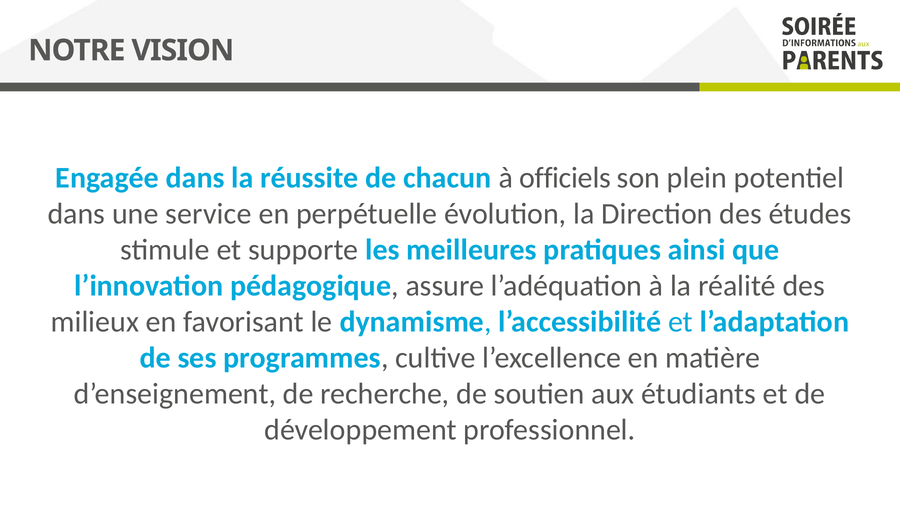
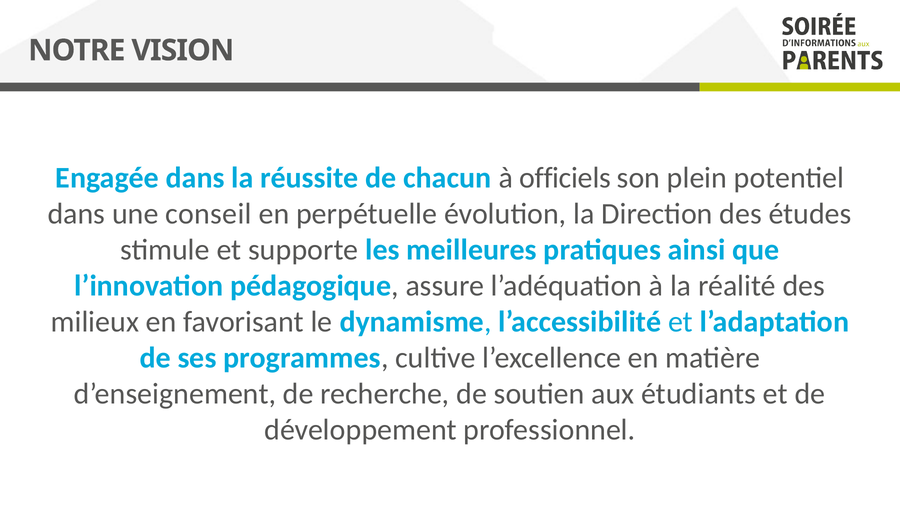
service: service -> conseil
